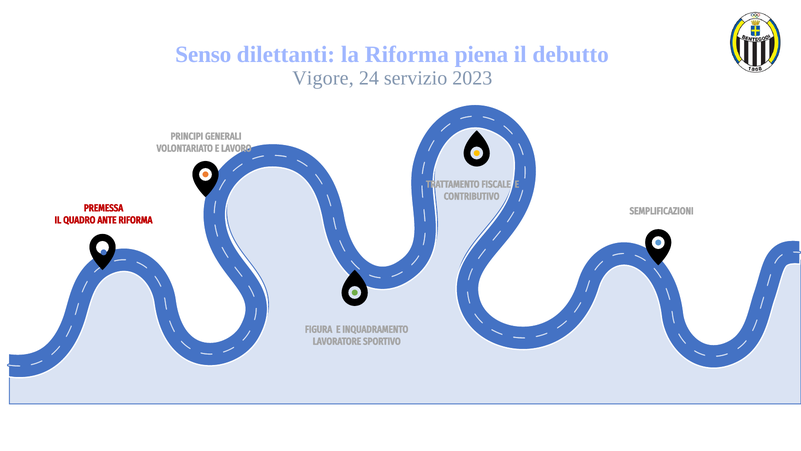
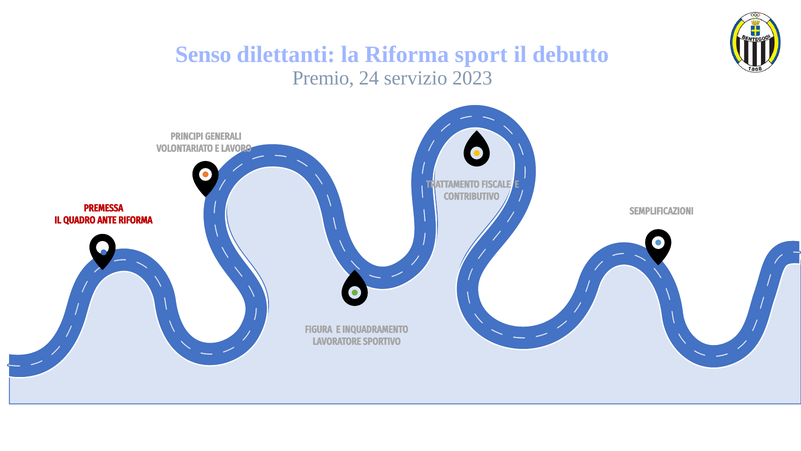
piena: piena -> sport
Vigore: Vigore -> Premio
